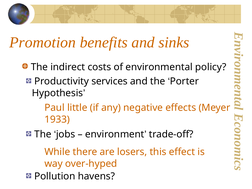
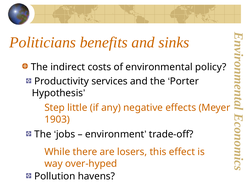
Promotion: Promotion -> Politicians
Paul: Paul -> Step
1933: 1933 -> 1903
